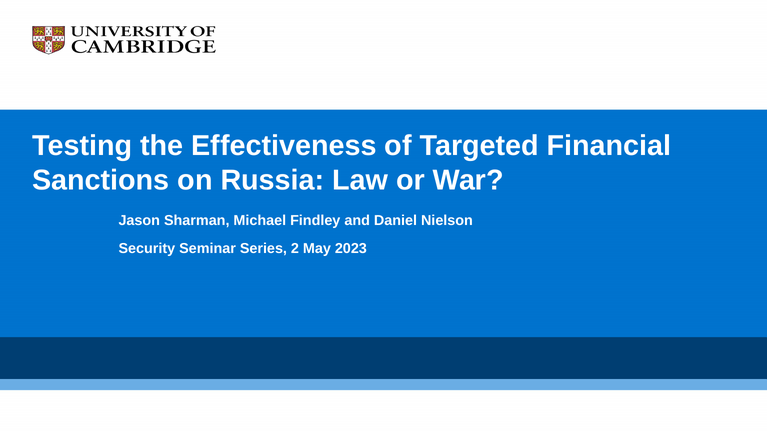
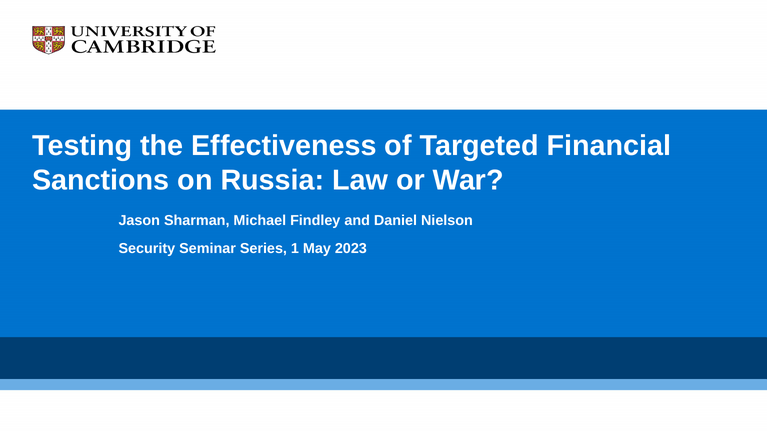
2: 2 -> 1
